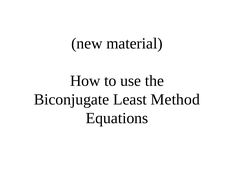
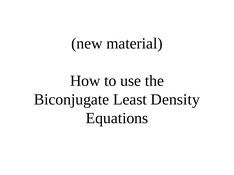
Method: Method -> Density
